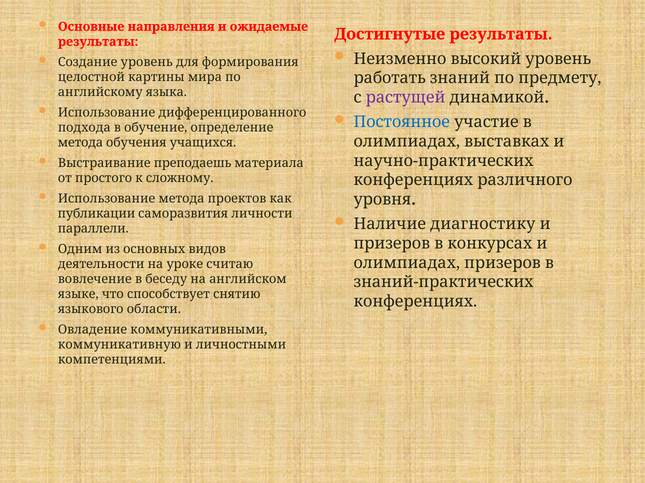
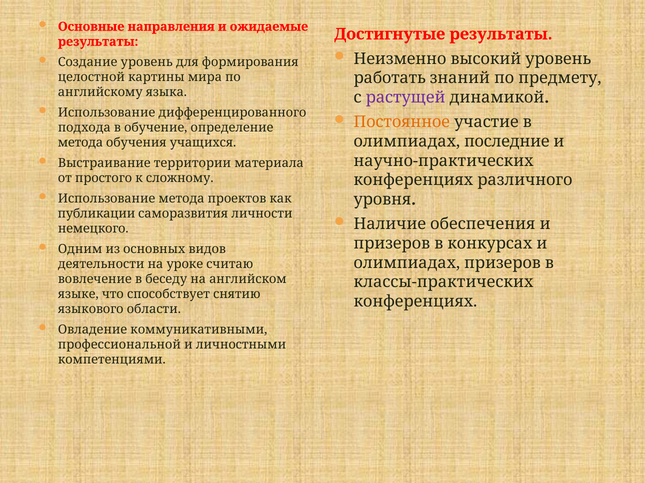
Постоянное colour: blue -> orange
выставках: выставках -> последние
преподаешь: преподаешь -> территории
диагностику: диагностику -> обеспечения
параллели: параллели -> немецкого
знаний-практических: знаний-практических -> классы-практических
коммуникативную: коммуникативную -> профессиональной
